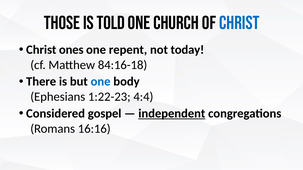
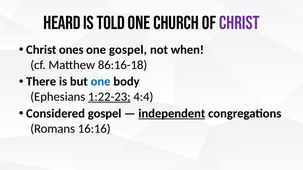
Those: Those -> Heard
Christ at (239, 23) colour: blue -> purple
one repent: repent -> gospel
today: today -> when
84:16-18: 84:16-18 -> 86:16-18
1:22-23 underline: none -> present
